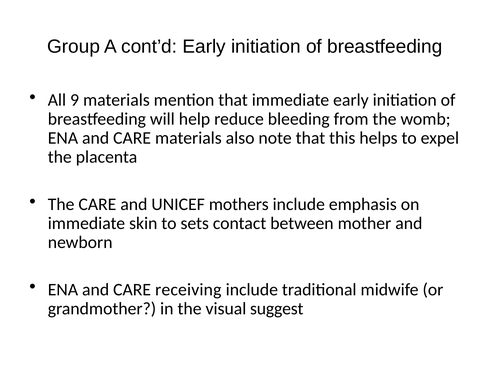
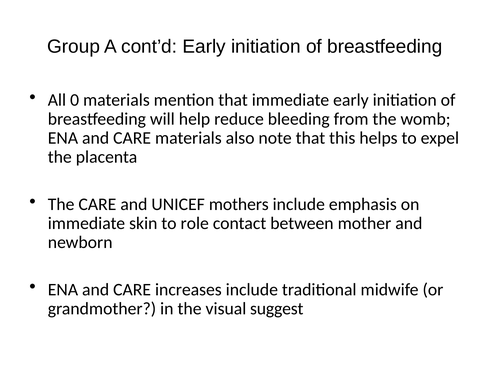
9: 9 -> 0
sets: sets -> role
receiving: receiving -> increases
